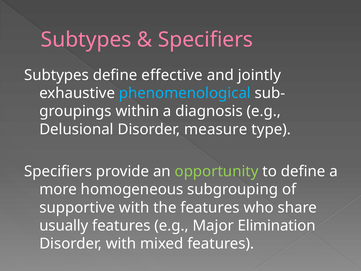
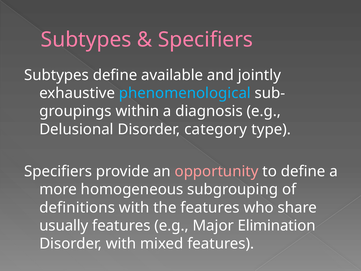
effective: effective -> available
measure: measure -> category
opportunity colour: light green -> pink
supportive: supportive -> definitions
